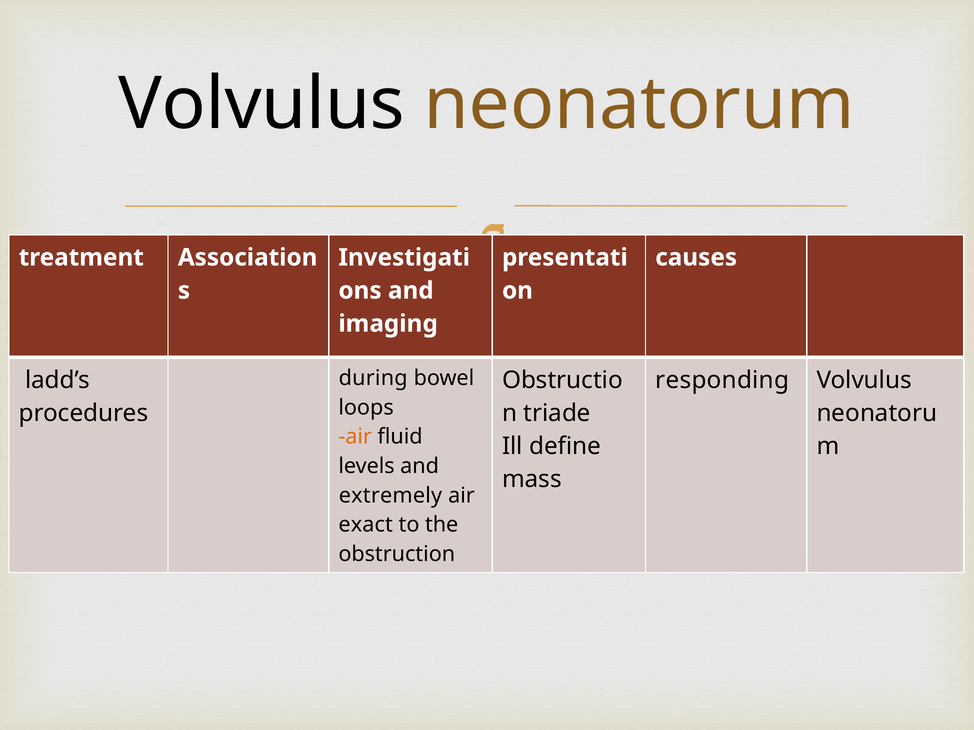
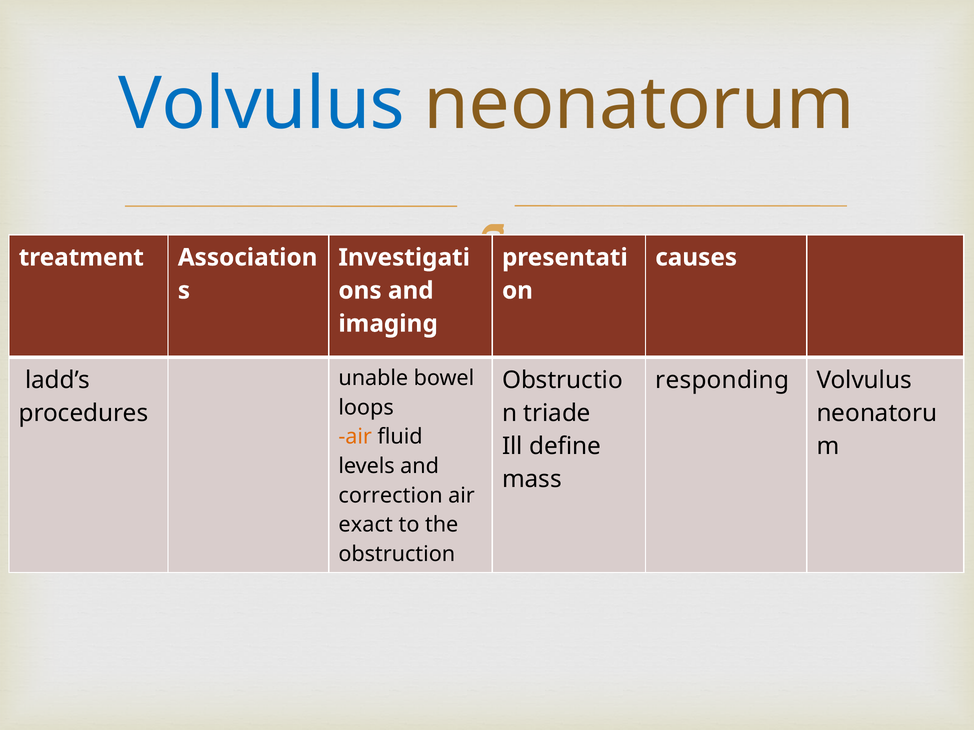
Volvulus at (262, 104) colour: black -> blue
during: during -> unable
extremely: extremely -> correction
